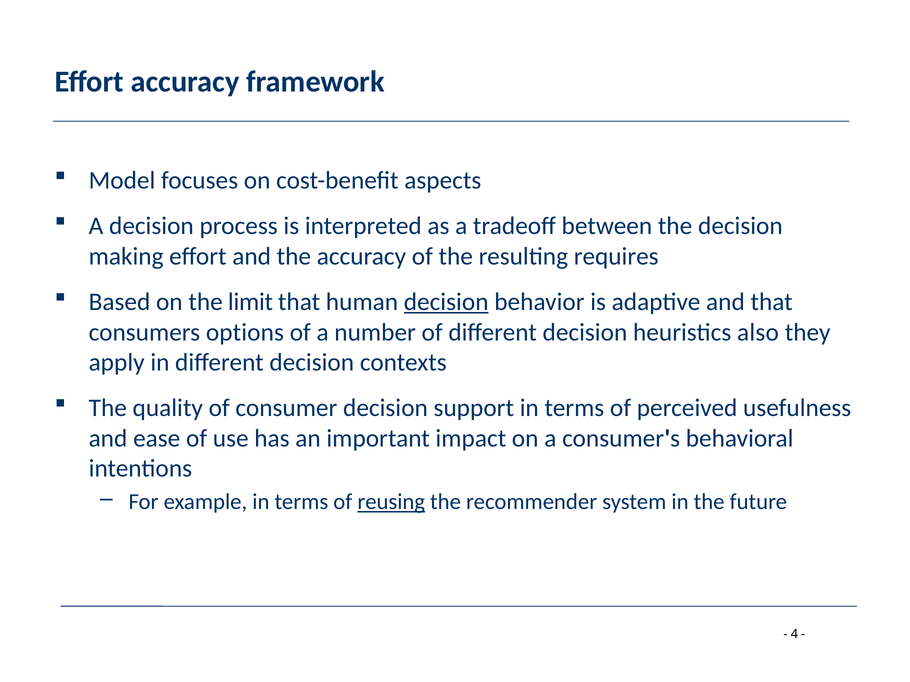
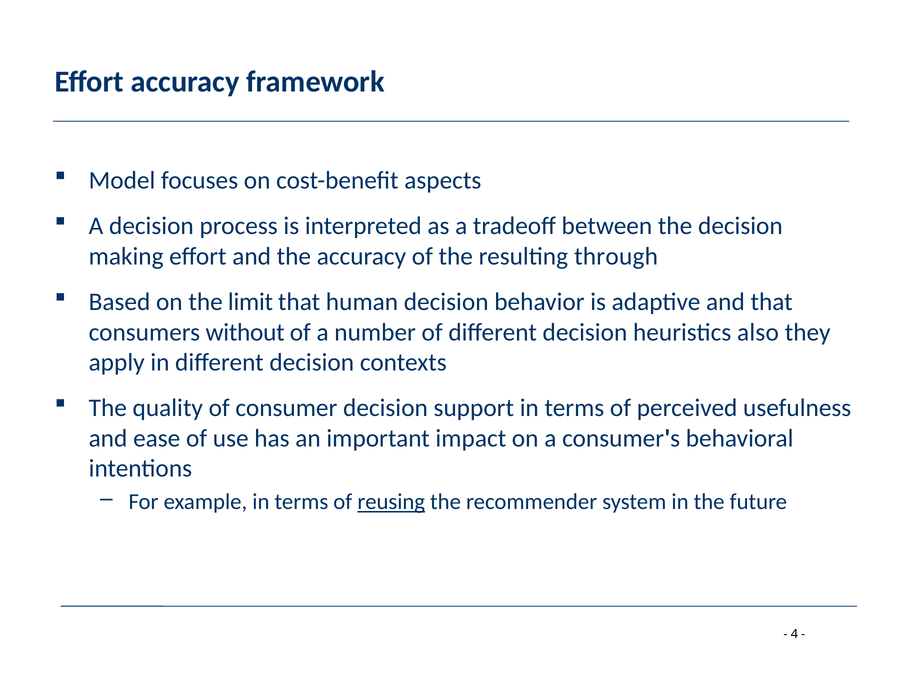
requires: requires -> through
decision at (446, 302) underline: present -> none
options: options -> without
